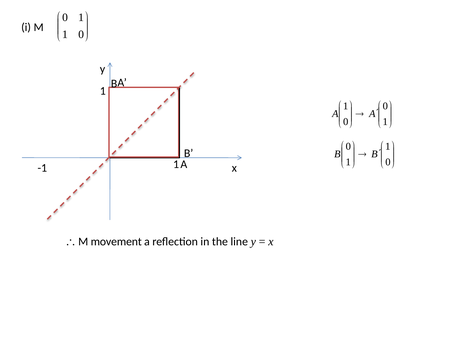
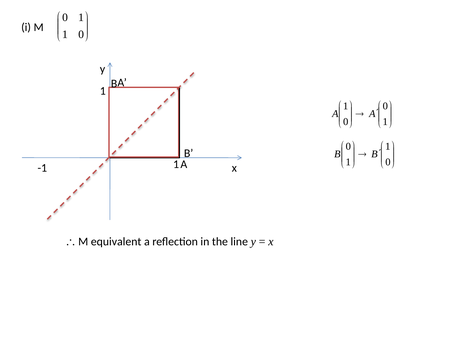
movement: movement -> equivalent
